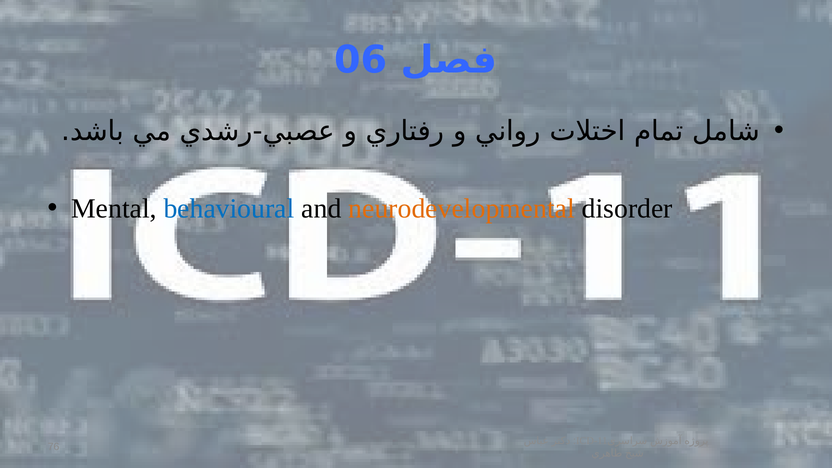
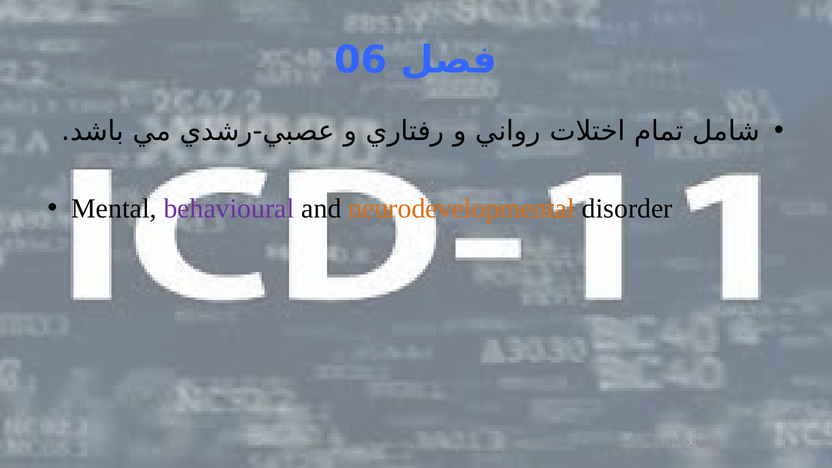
behavioural colour: blue -> purple
